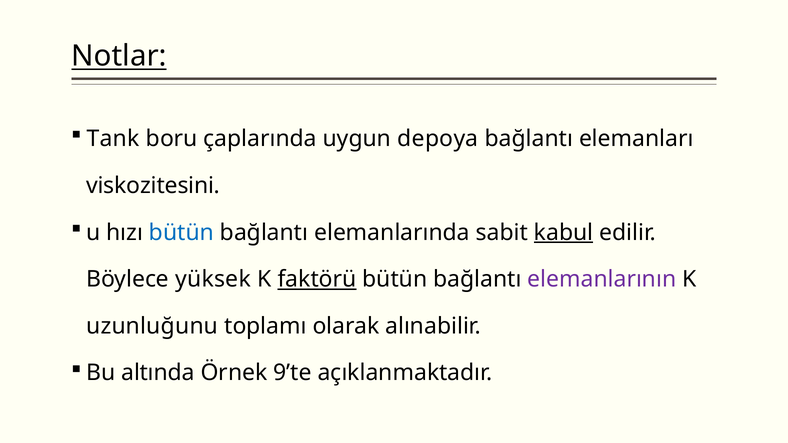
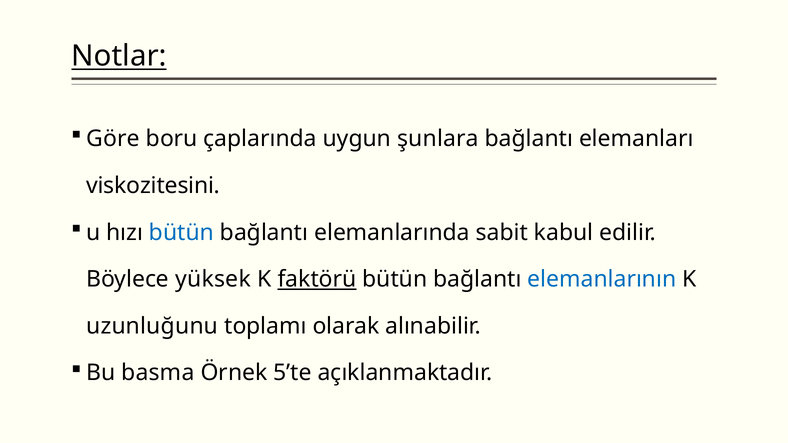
Tank: Tank -> Göre
depoya: depoya -> şunlara
kabul underline: present -> none
elemanlarının colour: purple -> blue
altında: altında -> basma
9’te: 9’te -> 5’te
